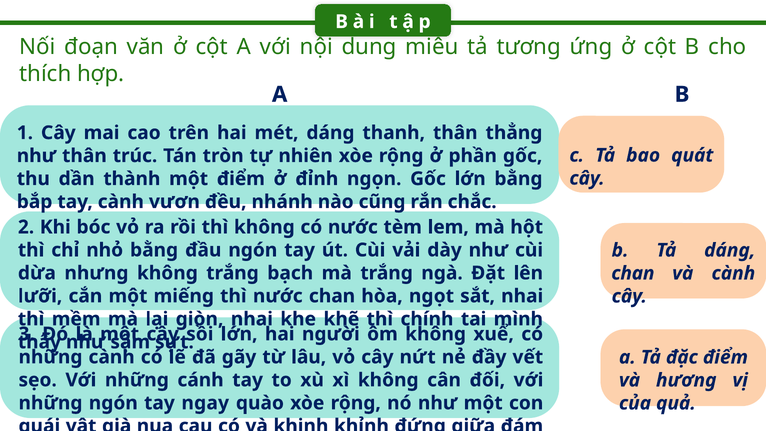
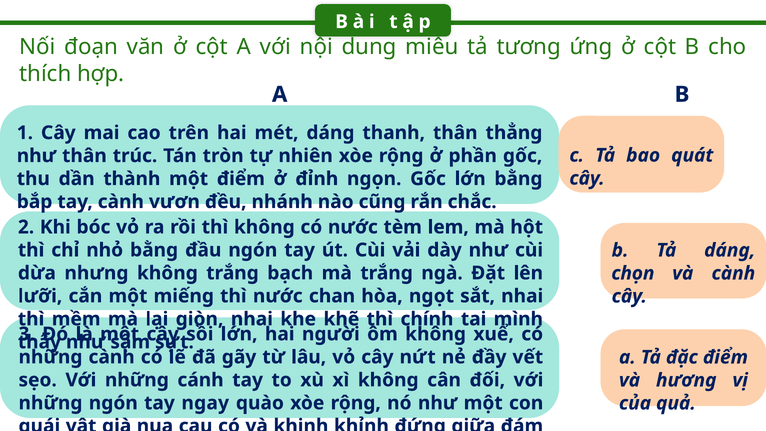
chan at (633, 273): chan -> chọn
